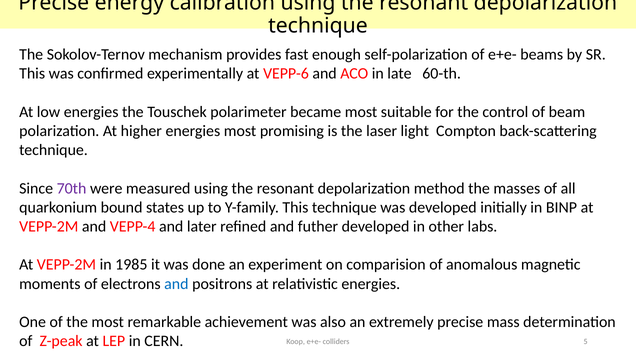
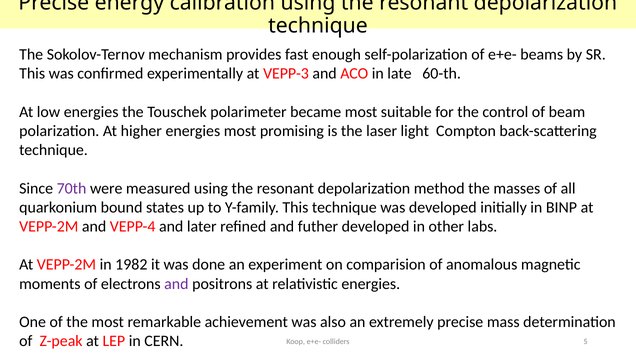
VEPP-6: VEPP-6 -> VEPP-3
1985: 1985 -> 1982
and at (176, 284) colour: blue -> purple
